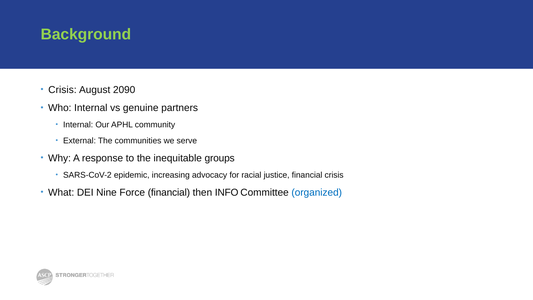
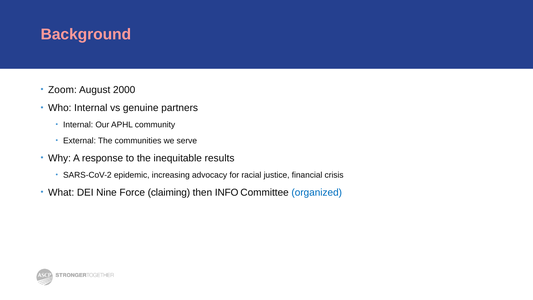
Background colour: light green -> pink
Crisis at (62, 90): Crisis -> Zoom
2090: 2090 -> 2000
groups: groups -> results
Force financial: financial -> claiming
